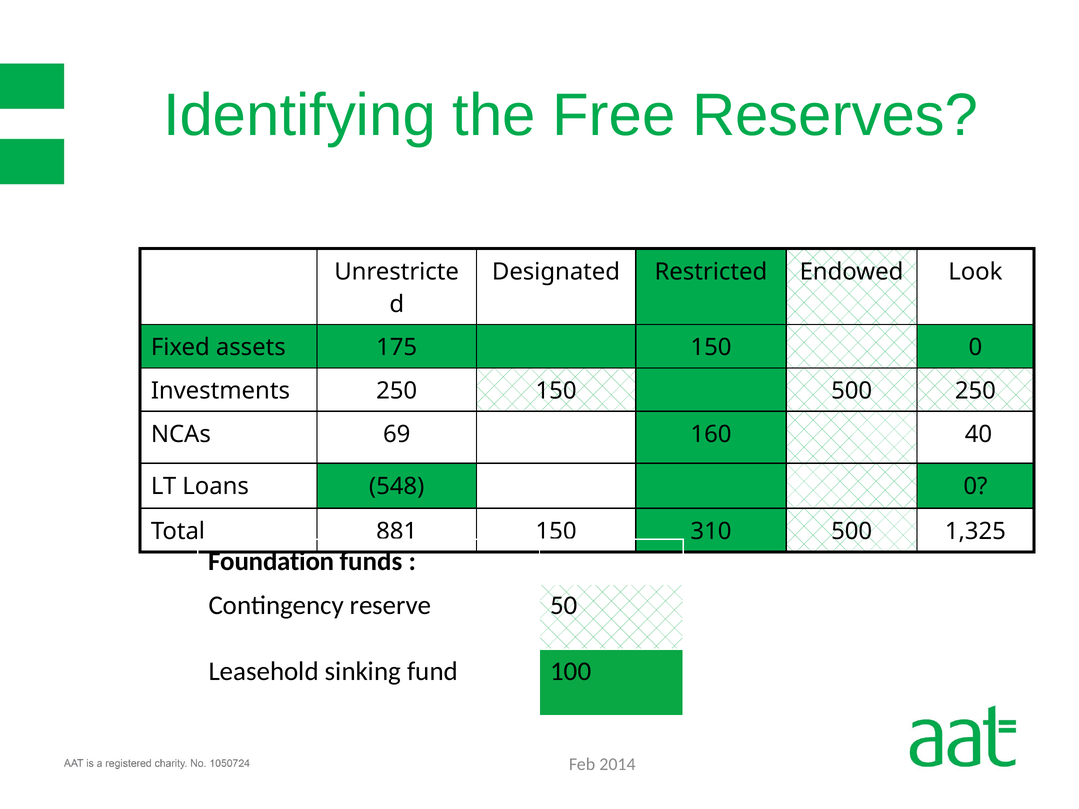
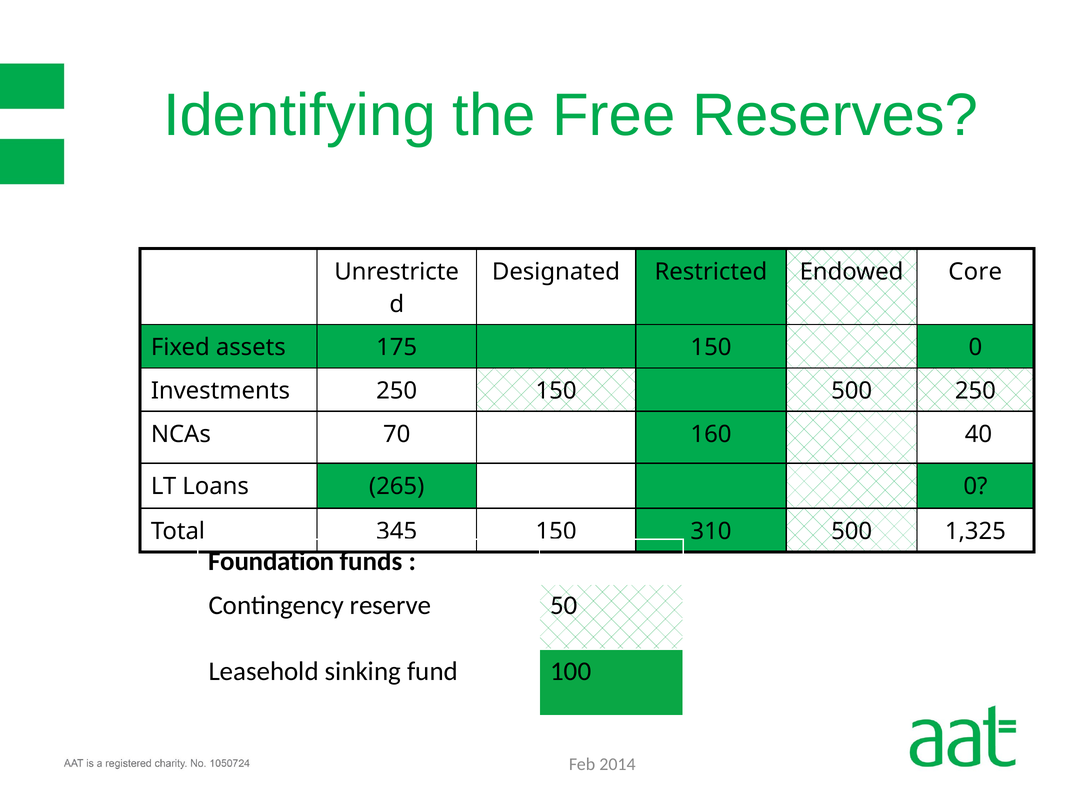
Look: Look -> Core
69: 69 -> 70
548: 548 -> 265
881: 881 -> 345
